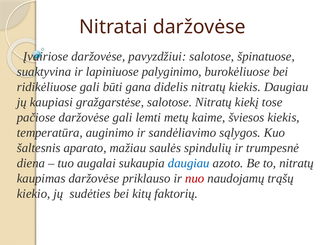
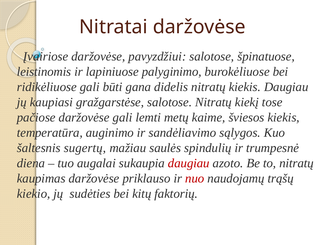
suaktyvina: suaktyvina -> leistinomis
aparato: aparato -> sugertų
daugiau at (189, 163) colour: blue -> red
